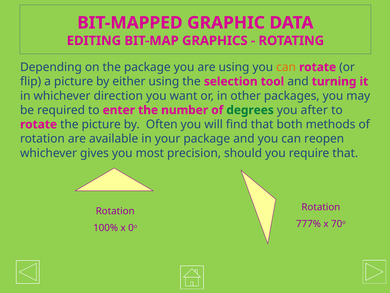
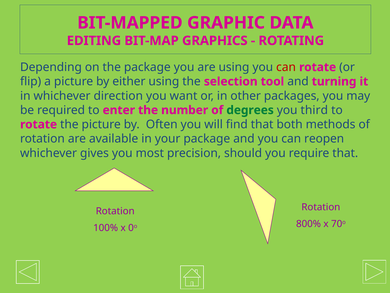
can at (286, 67) colour: orange -> red
after: after -> third
777%: 777% -> 800%
